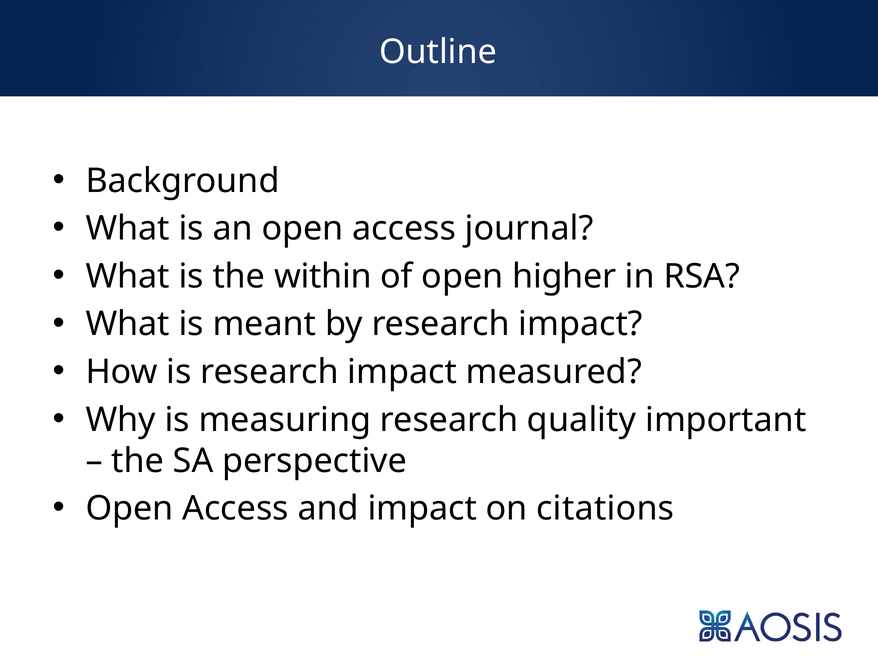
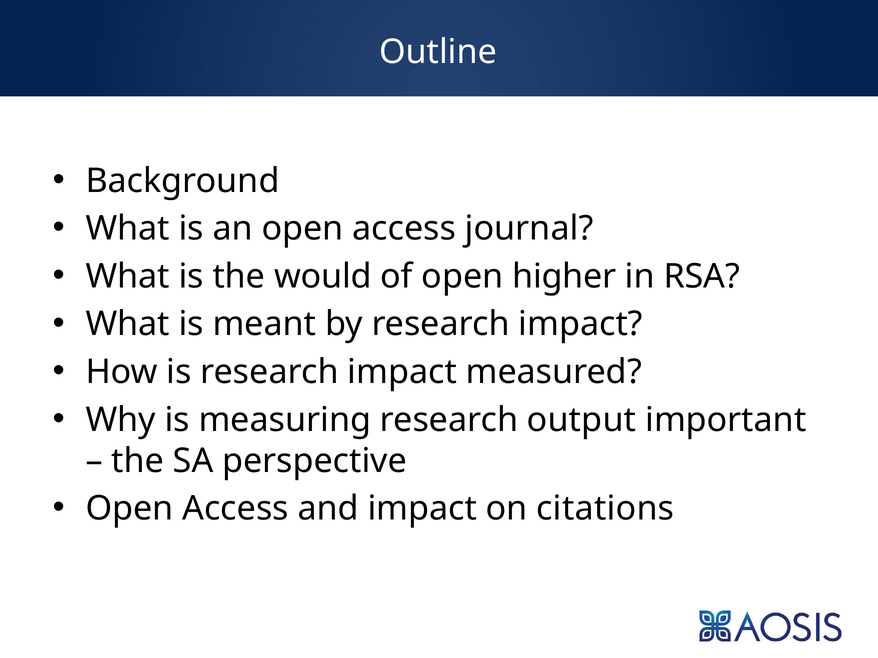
within: within -> would
quality: quality -> output
